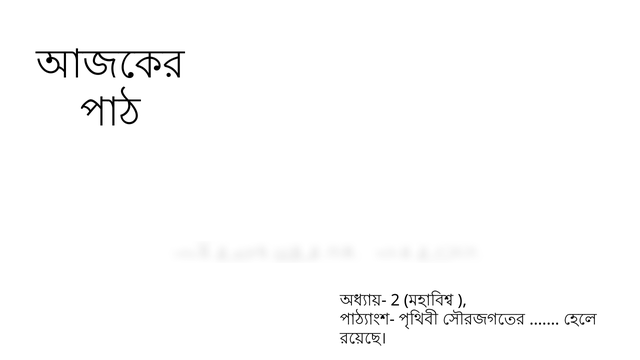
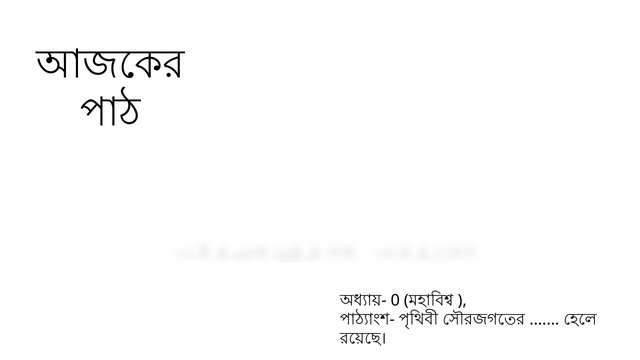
2: 2 -> 0
